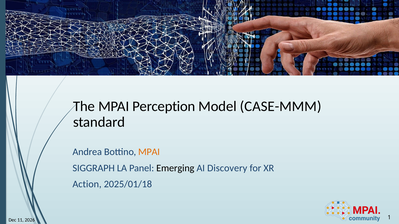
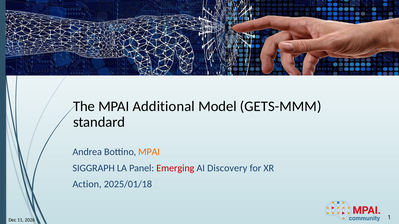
Perception: Perception -> Additional
CASE-MMM: CASE-MMM -> GETS-MMM
Emerging colour: black -> red
